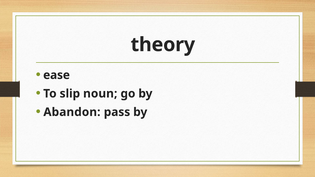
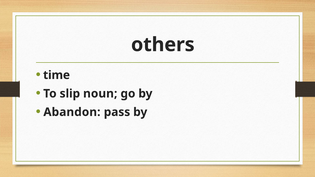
theory: theory -> others
ease: ease -> time
